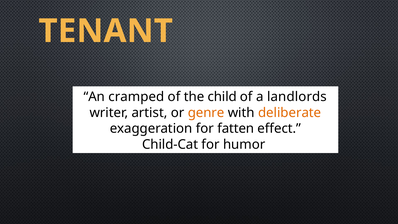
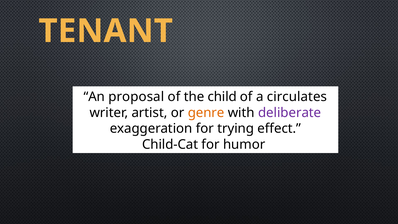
cramped: cramped -> proposal
landlords: landlords -> circulates
deliberate colour: orange -> purple
fatten: fatten -> trying
